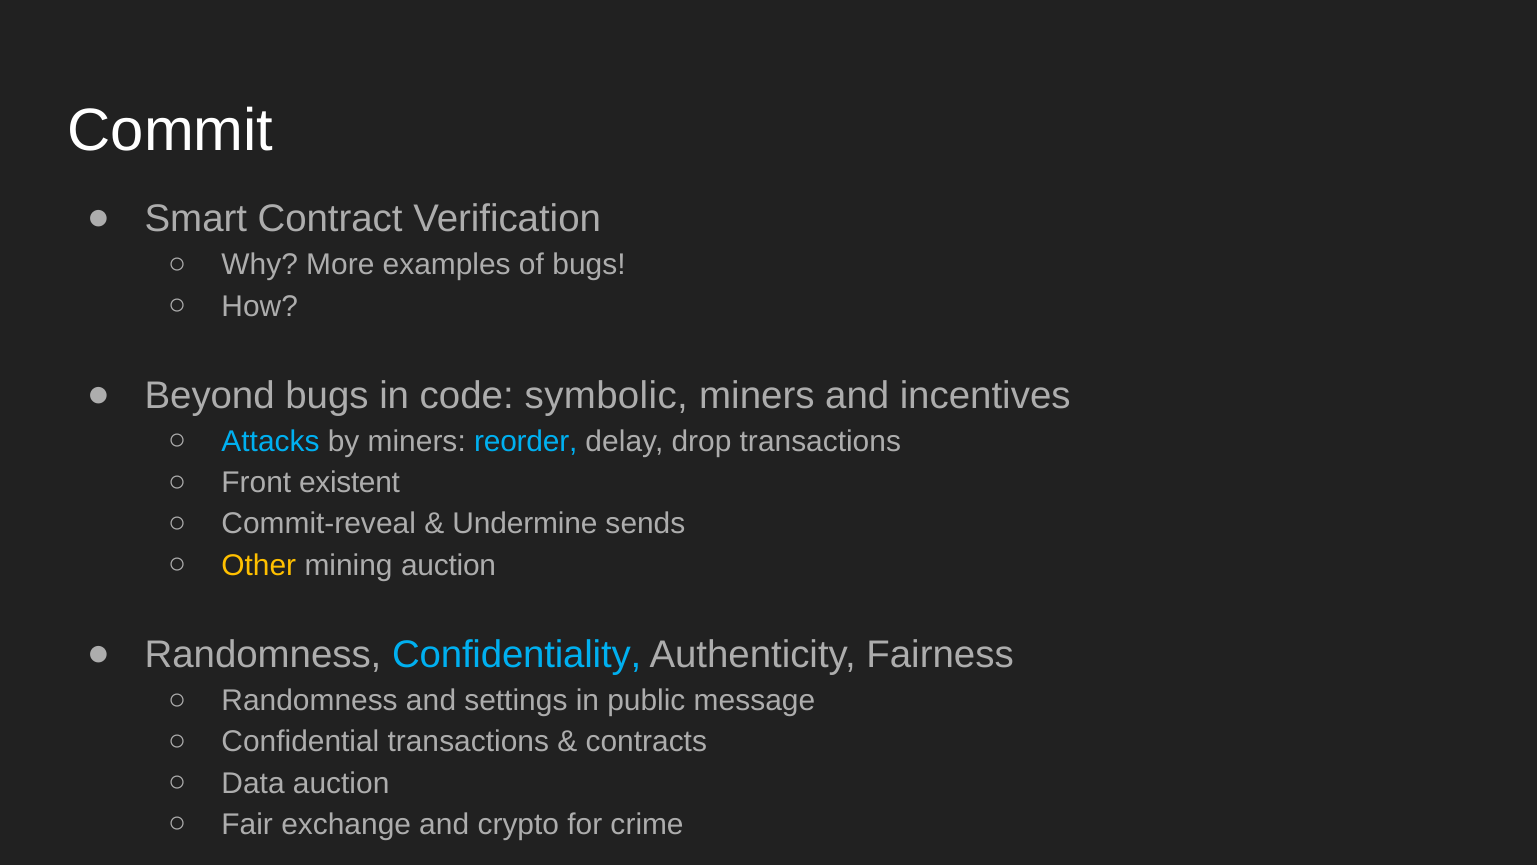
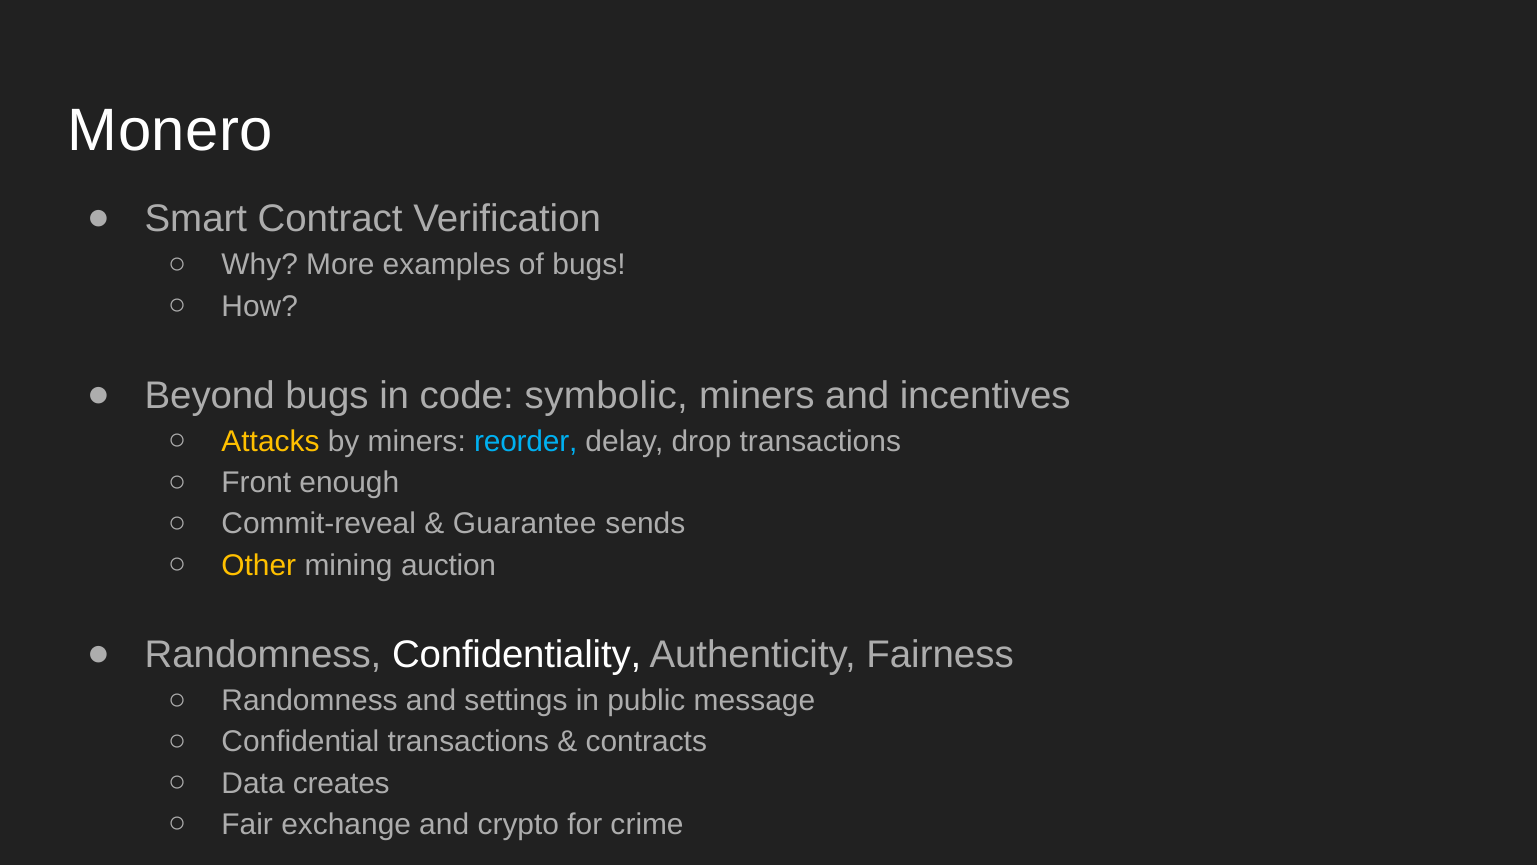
Commit: Commit -> Monero
Attacks colour: light blue -> yellow
existent: existent -> enough
Undermine: Undermine -> Guarantee
Confidentiality colour: light blue -> white
Data auction: auction -> creates
